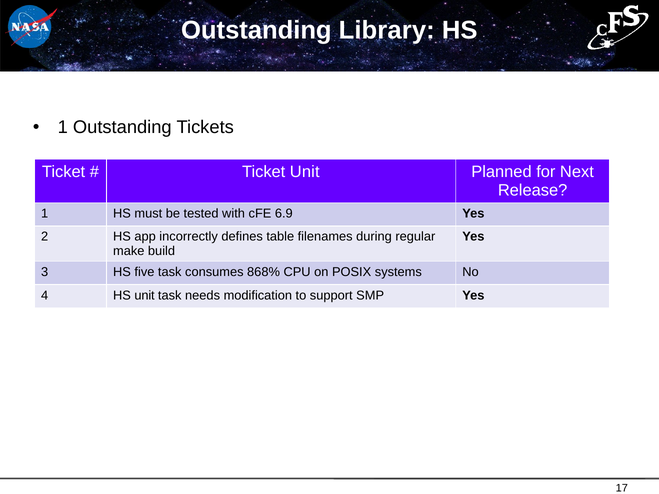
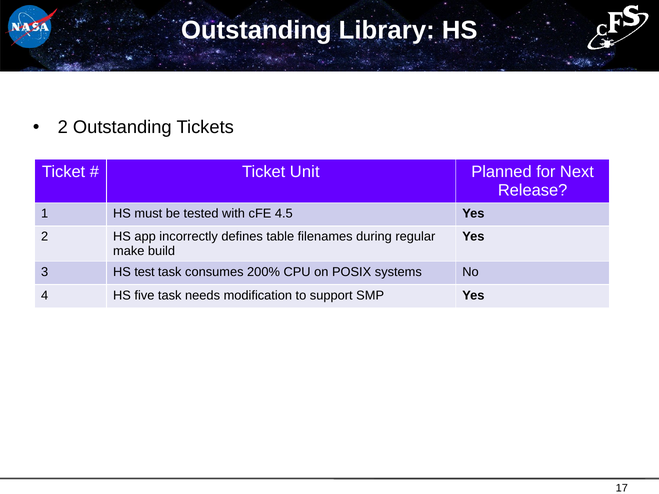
1 at (63, 127): 1 -> 2
6.9: 6.9 -> 4.5
five: five -> test
868%: 868% -> 200%
HS unit: unit -> five
